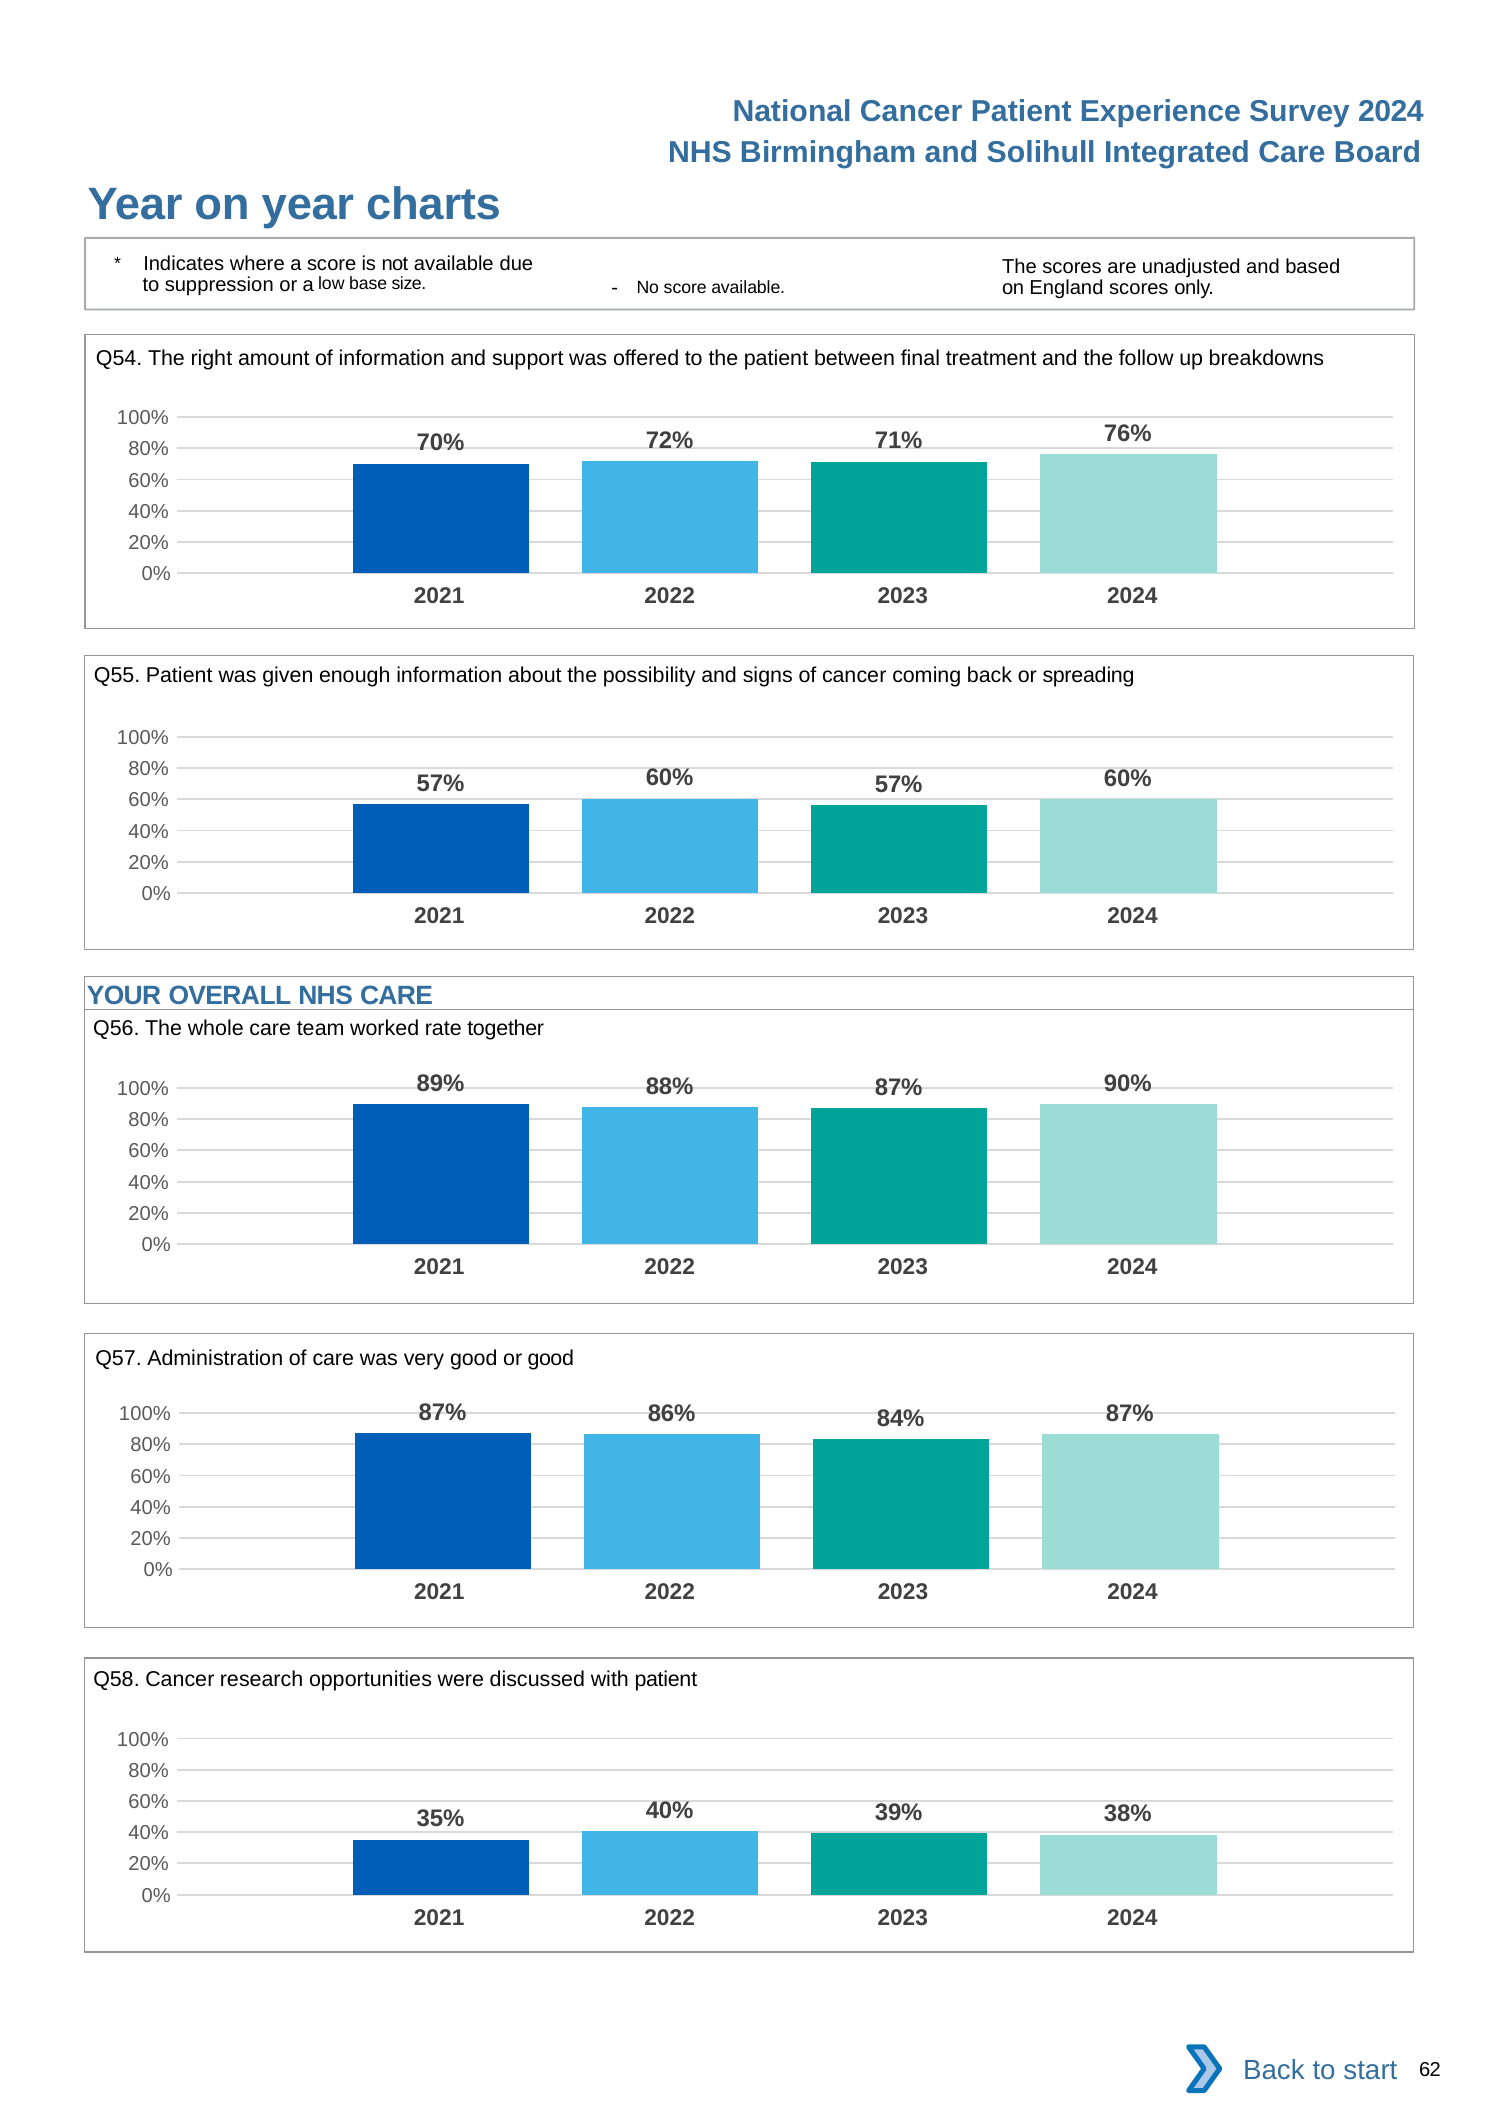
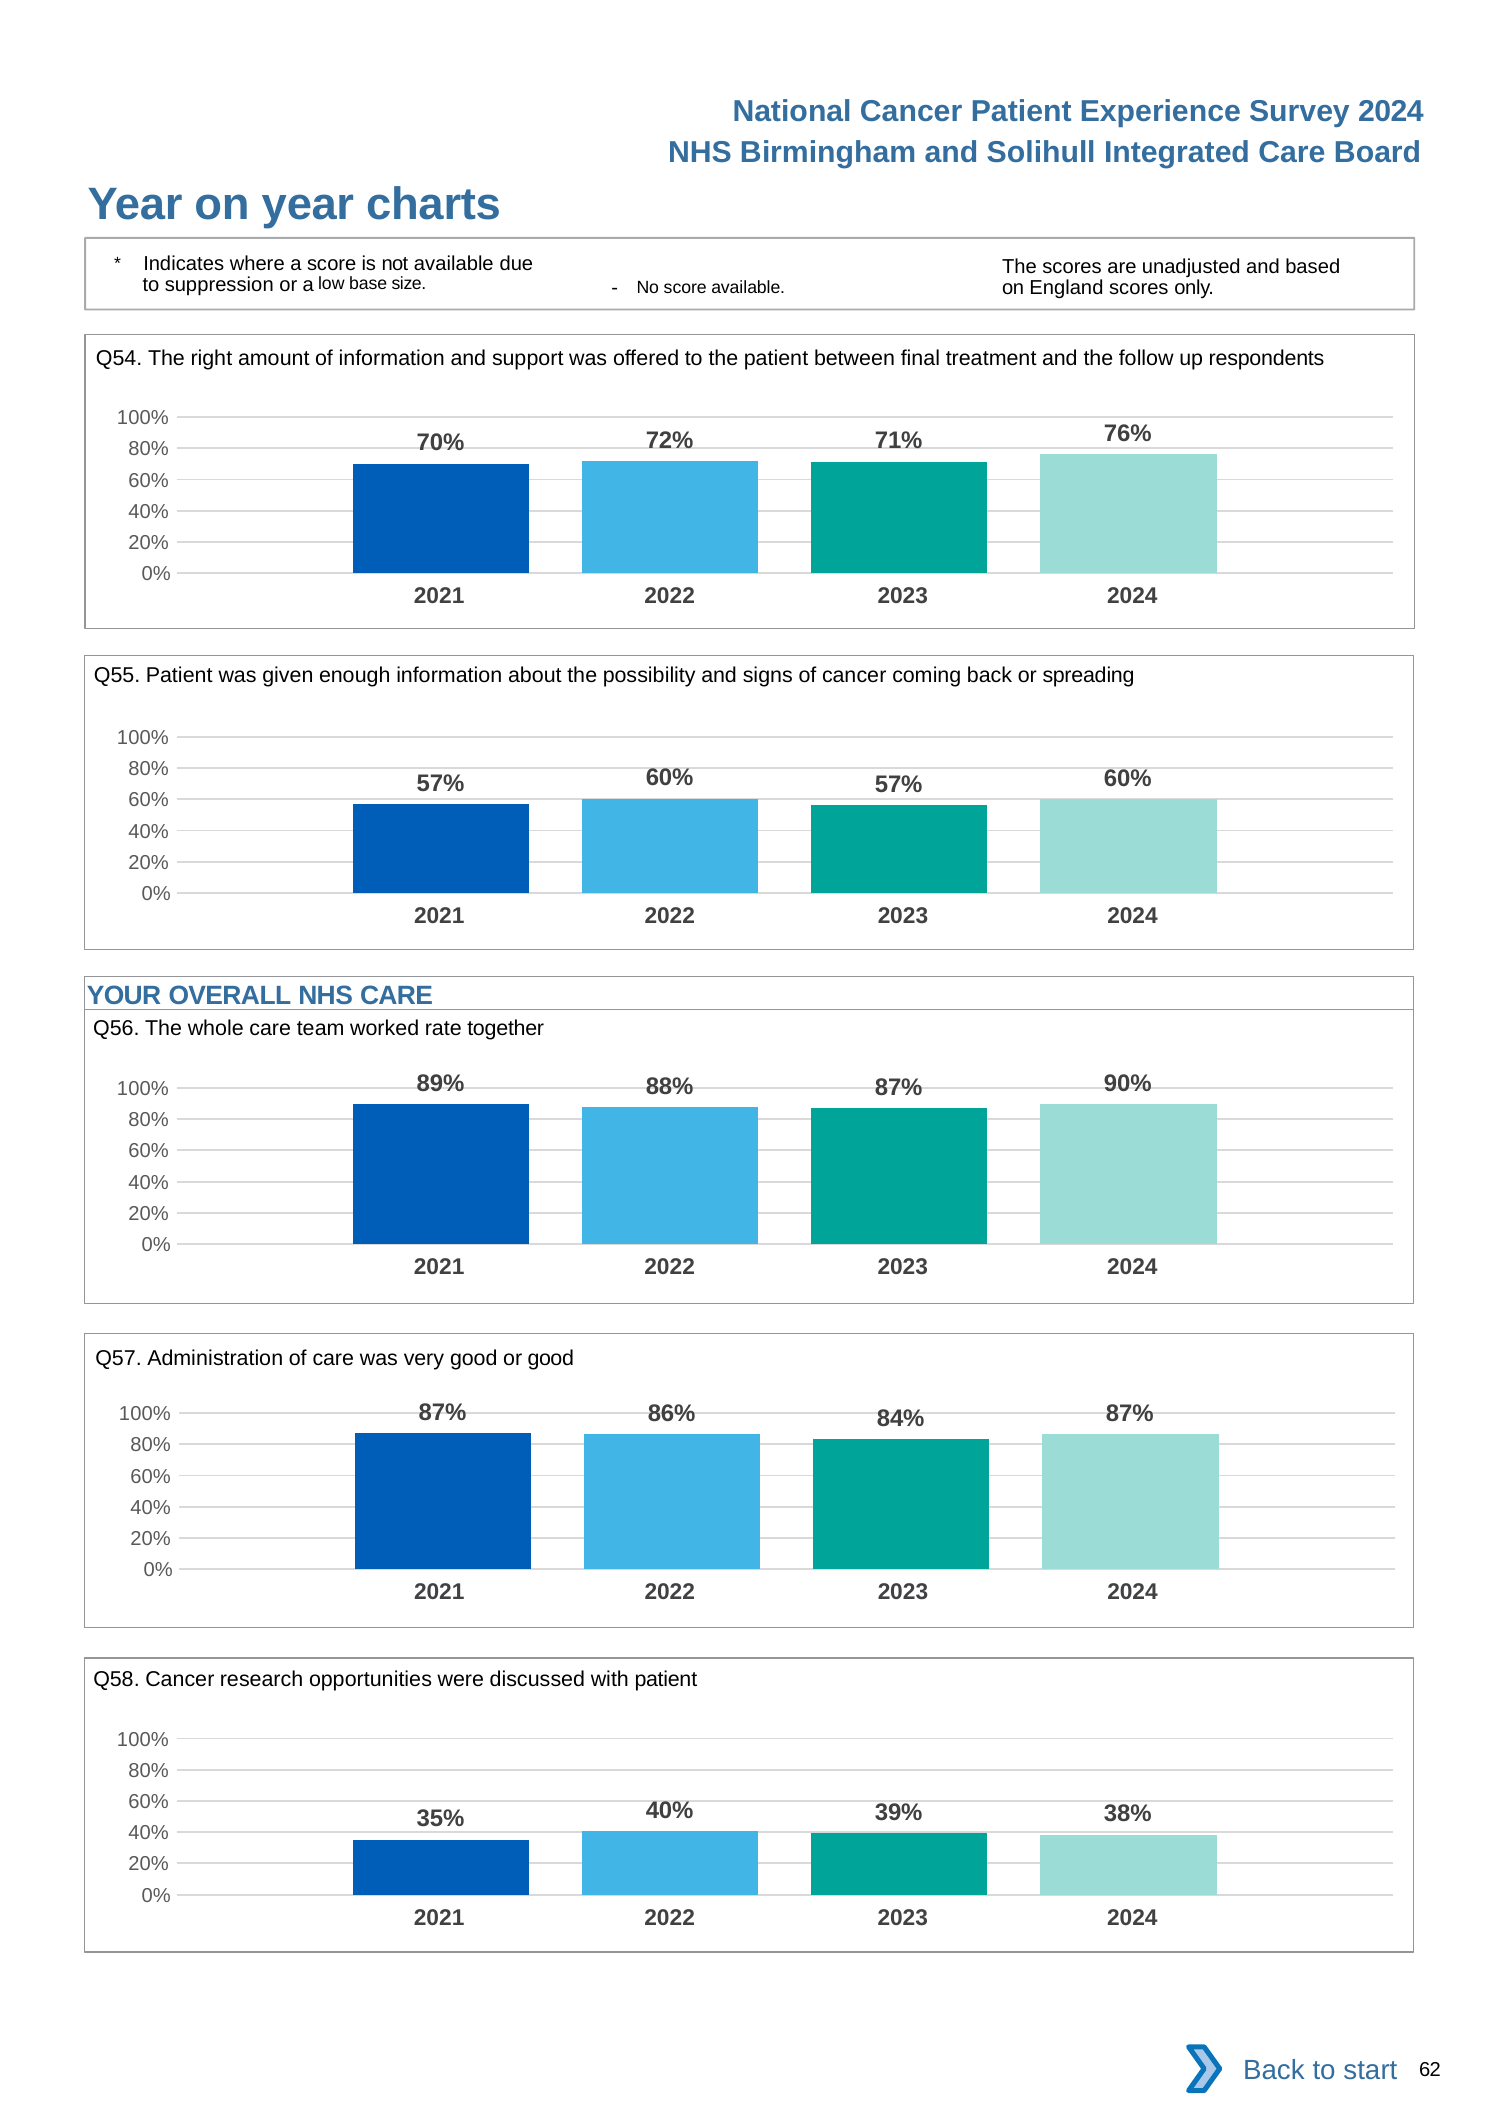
breakdowns: breakdowns -> respondents
